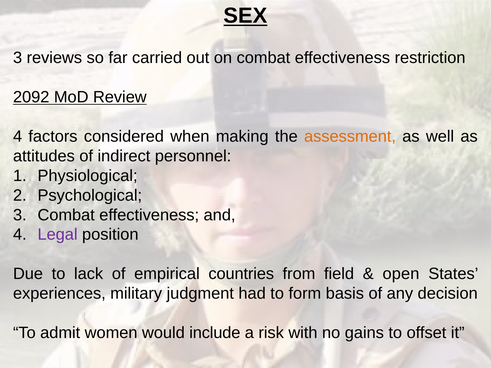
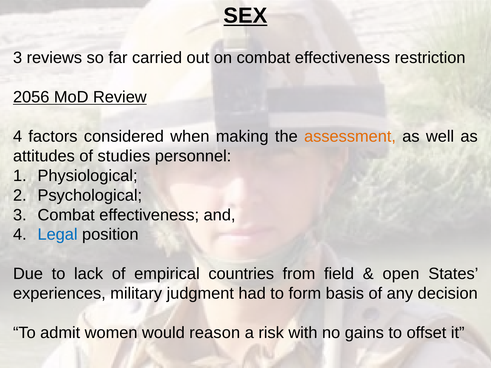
2092: 2092 -> 2056
indirect: indirect -> studies
Legal colour: purple -> blue
include: include -> reason
